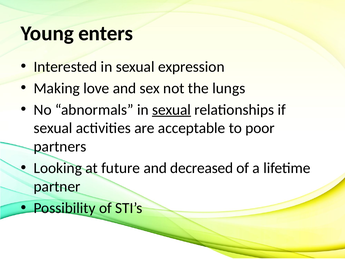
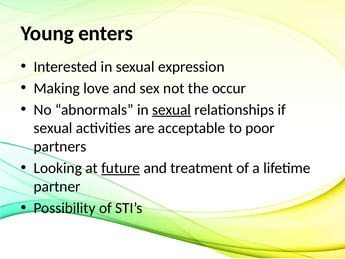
lungs: lungs -> occur
future underline: none -> present
decreased: decreased -> treatment
